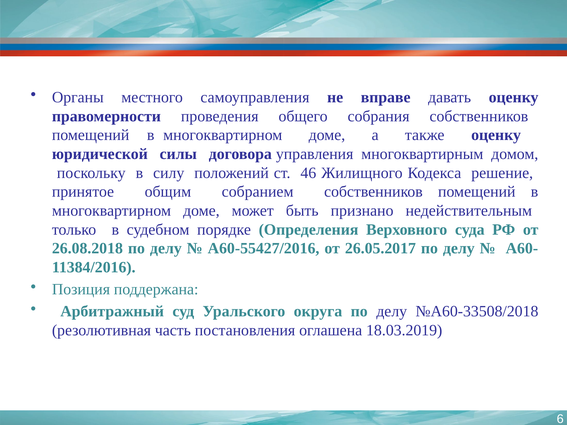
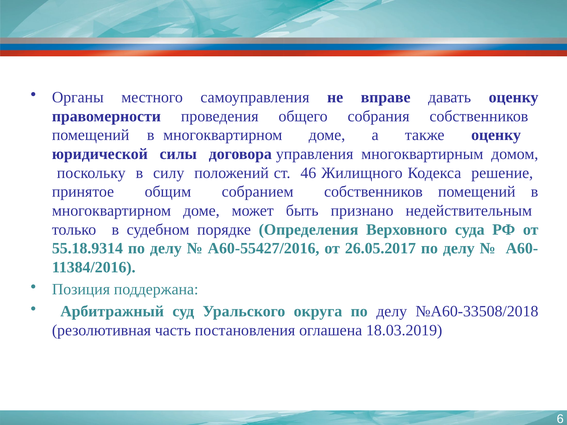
26.08.2018: 26.08.2018 -> 55.18.9314
